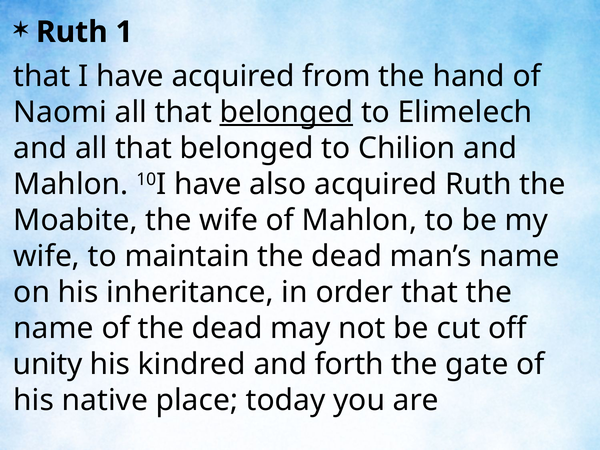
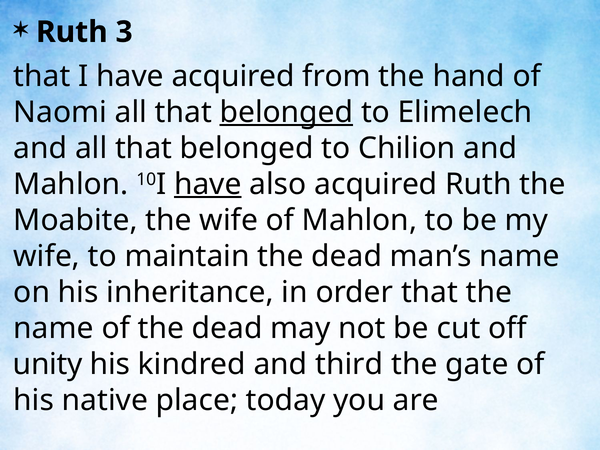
1: 1 -> 3
have at (208, 184) underline: none -> present
forth: forth -> third
